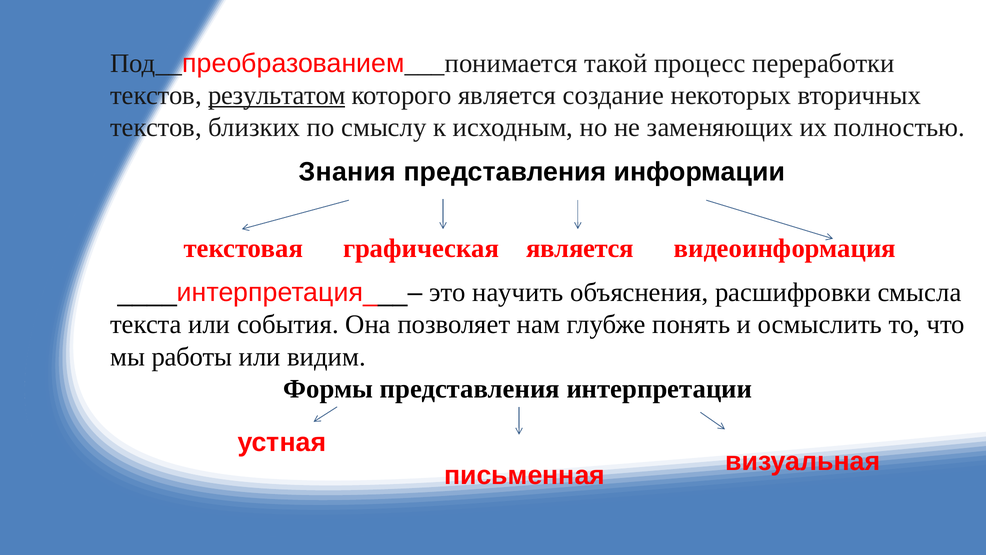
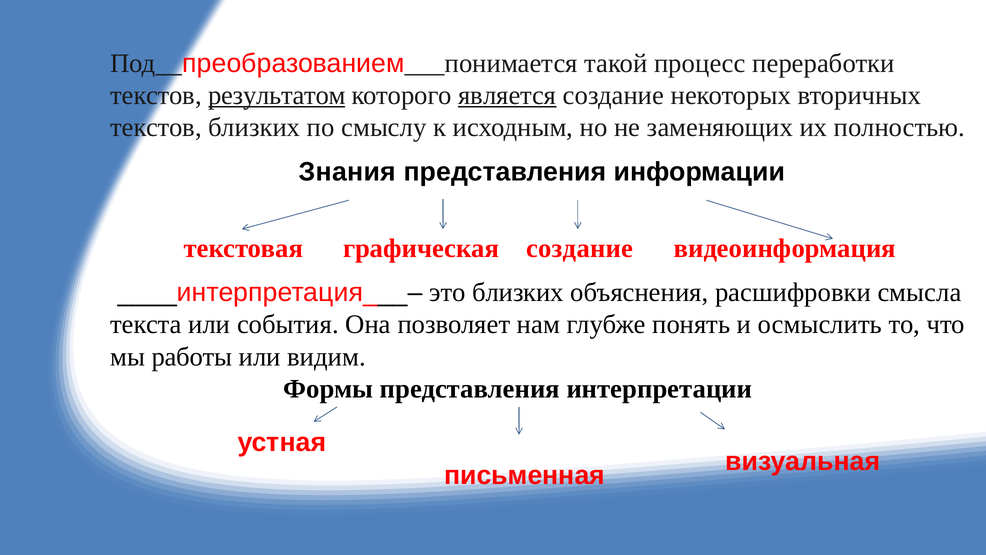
является at (507, 95) underline: none -> present
графическая является: является -> создание
это научить: научить -> близких
